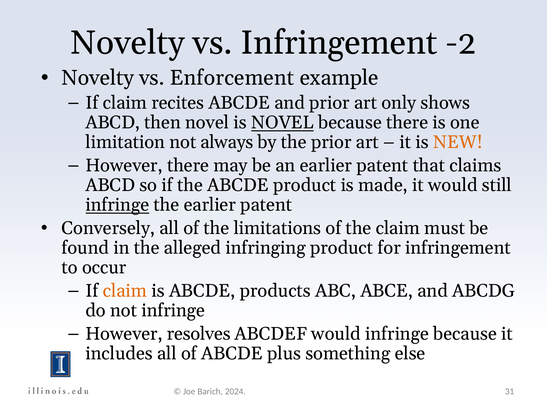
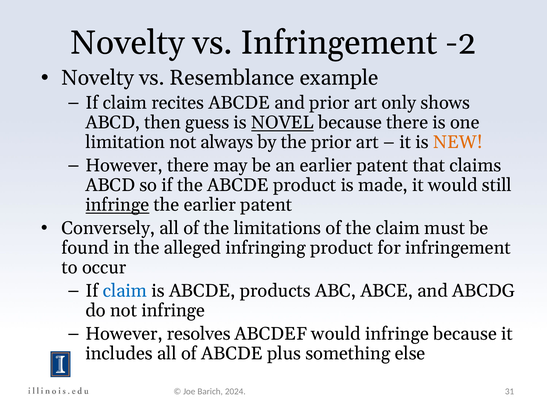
Enforcement: Enforcement -> Resemblance
then novel: novel -> guess
claim at (125, 291) colour: orange -> blue
